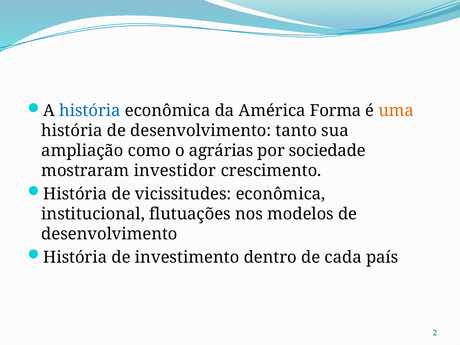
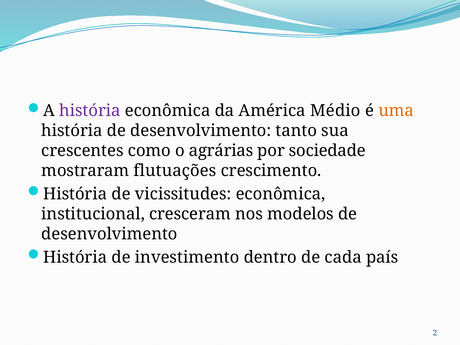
história at (90, 111) colour: blue -> purple
Forma: Forma -> Médio
ampliação: ampliação -> crescentes
investidor: investidor -> flutuações
flutuações: flutuações -> cresceram
